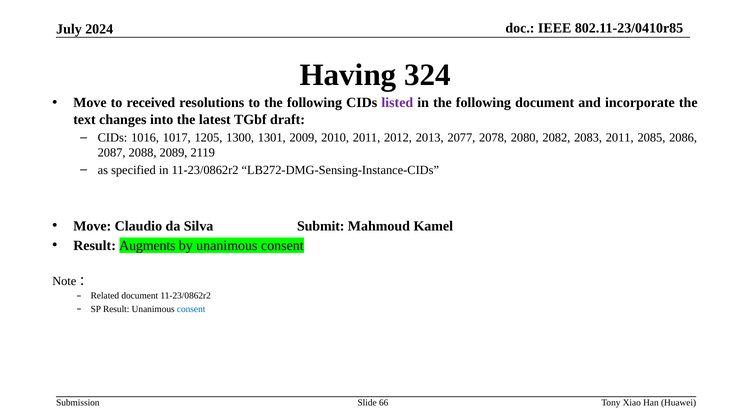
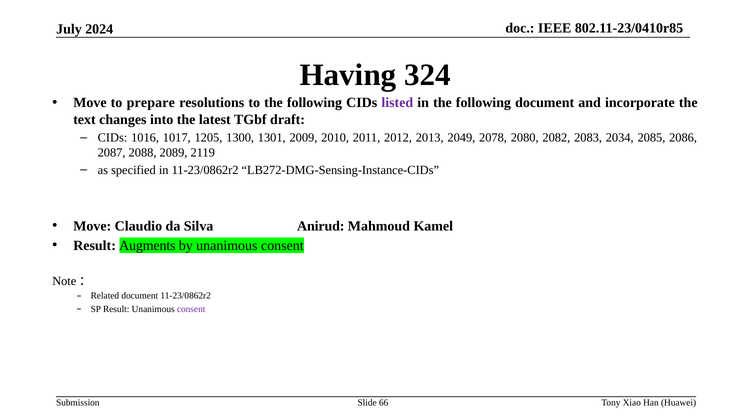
received: received -> prepare
2077: 2077 -> 2049
2083 2011: 2011 -> 2034
Submit: Submit -> Anirud
consent at (191, 309) colour: blue -> purple
